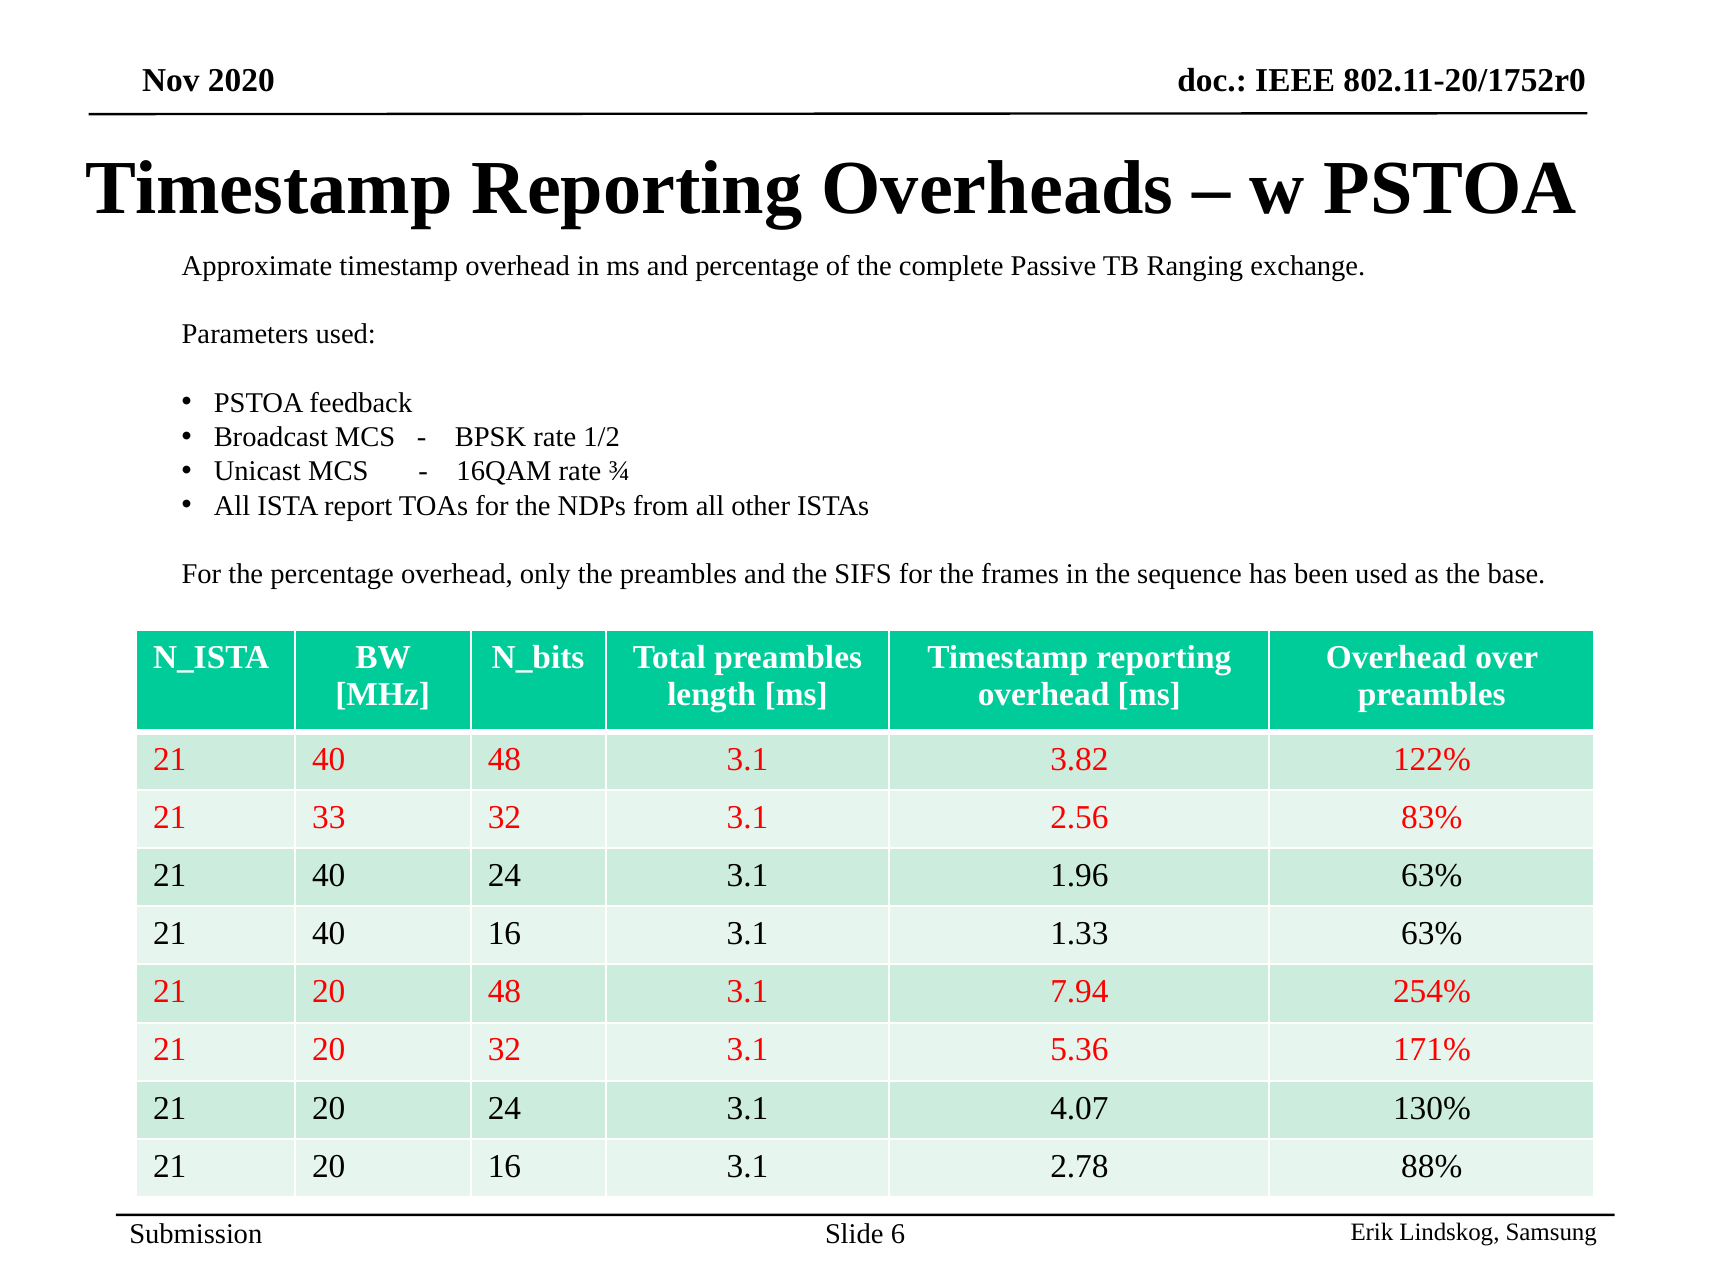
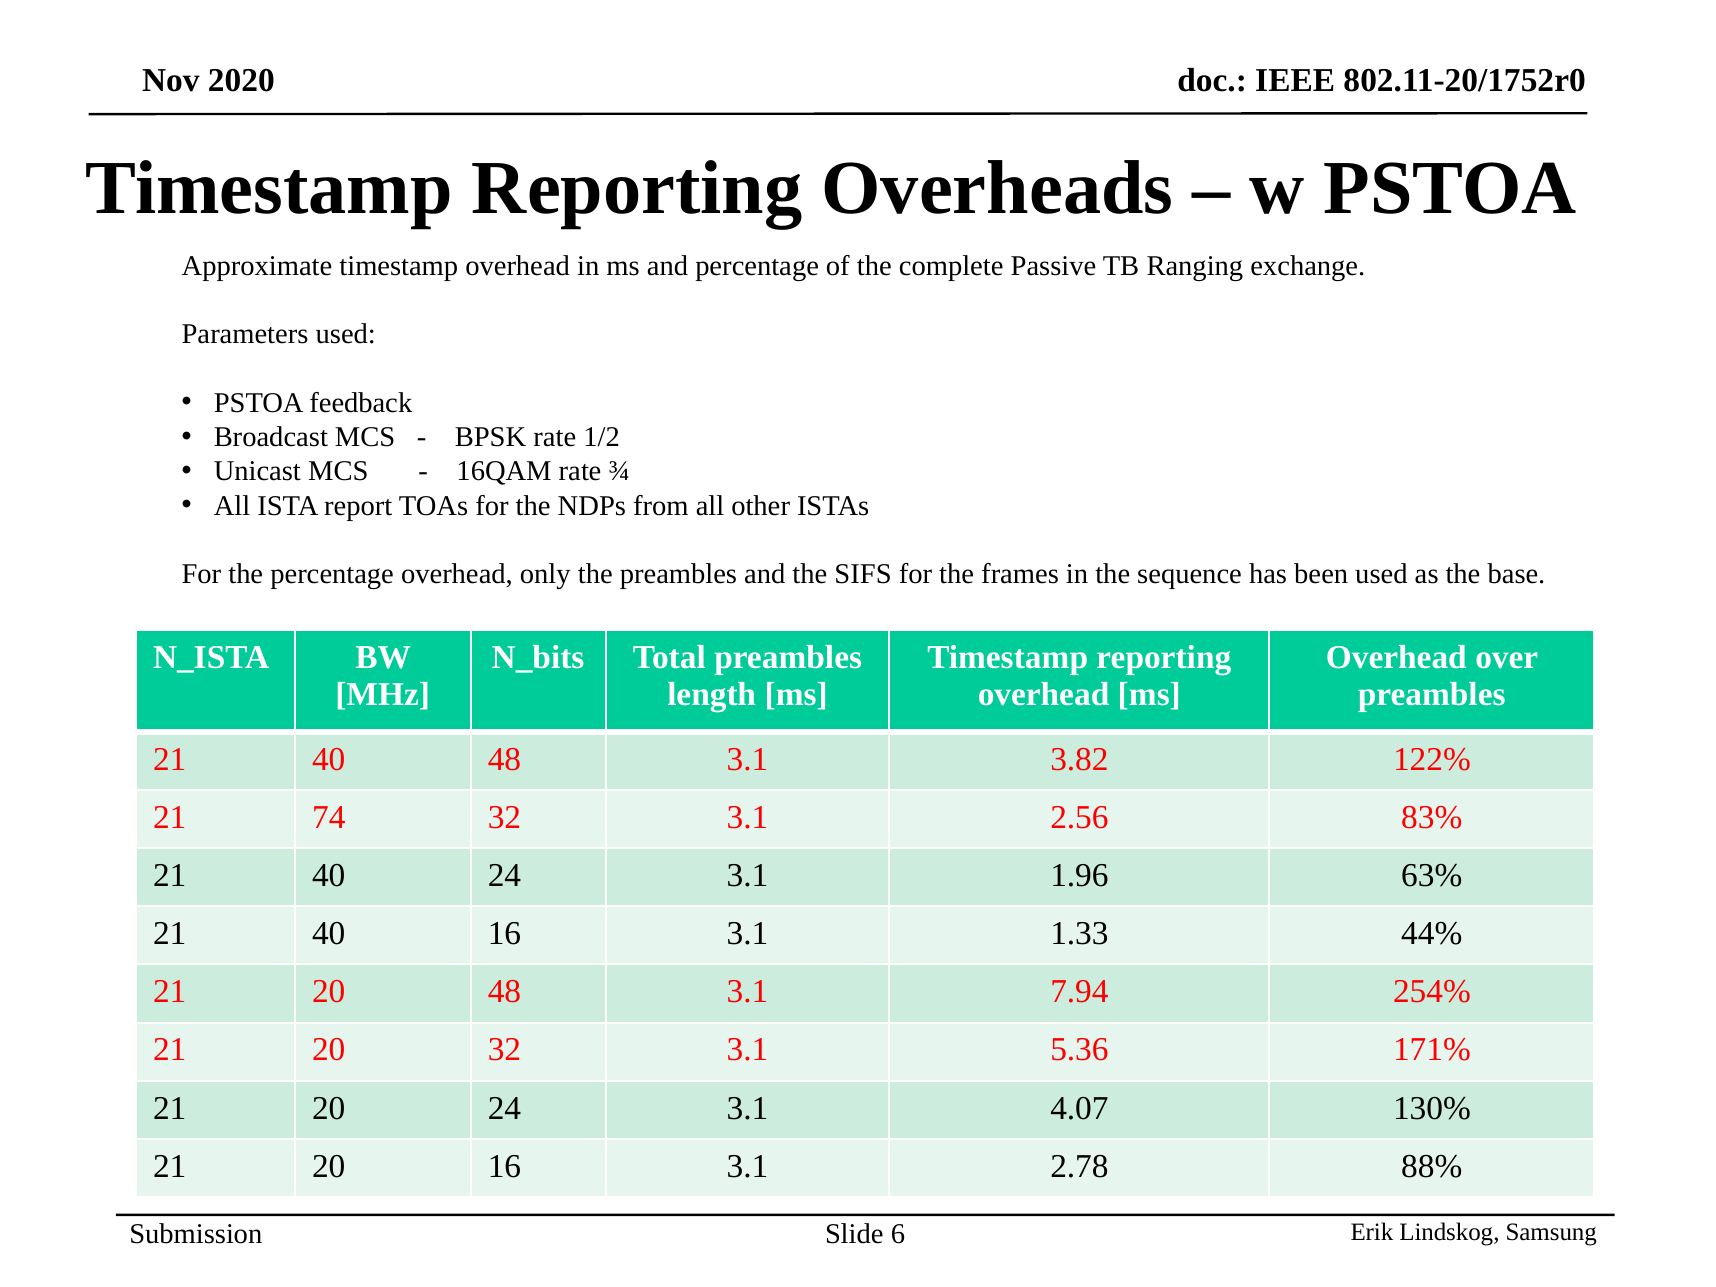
33: 33 -> 74
1.33 63%: 63% -> 44%
